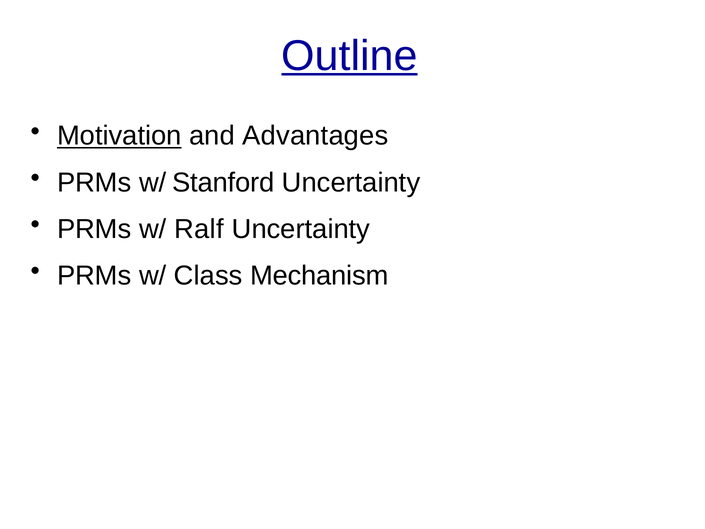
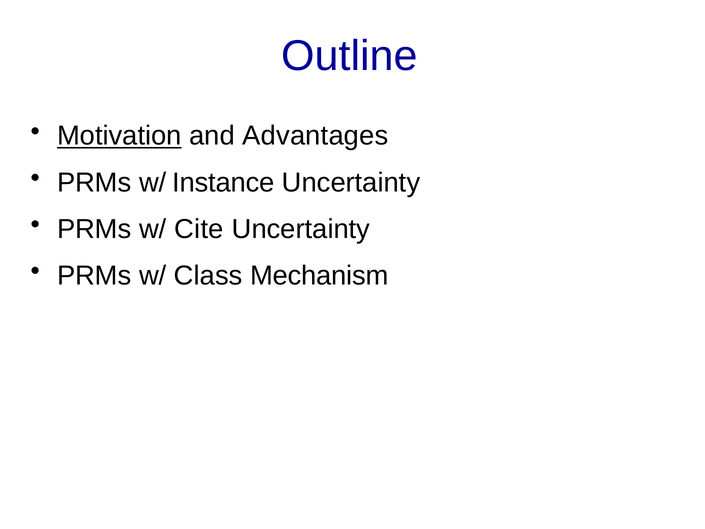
Outline underline: present -> none
Stanford: Stanford -> Instance
Ralf: Ralf -> Cite
